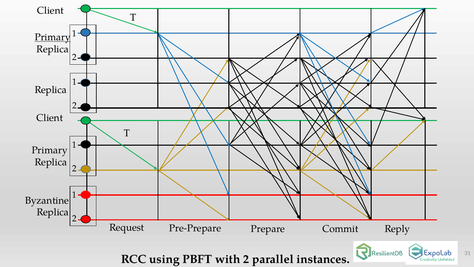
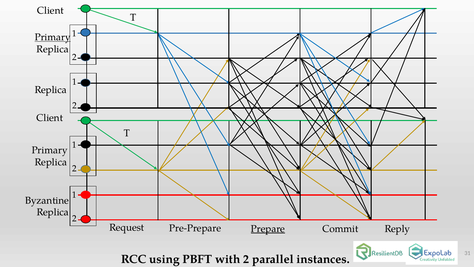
Prepare underline: none -> present
